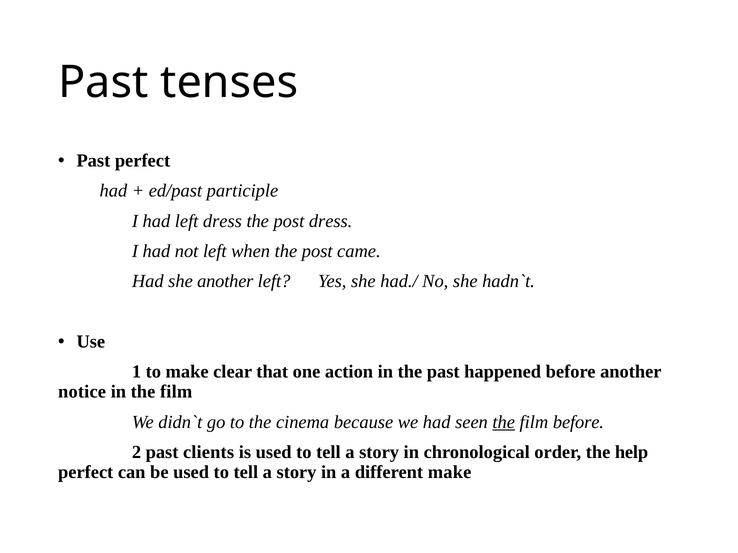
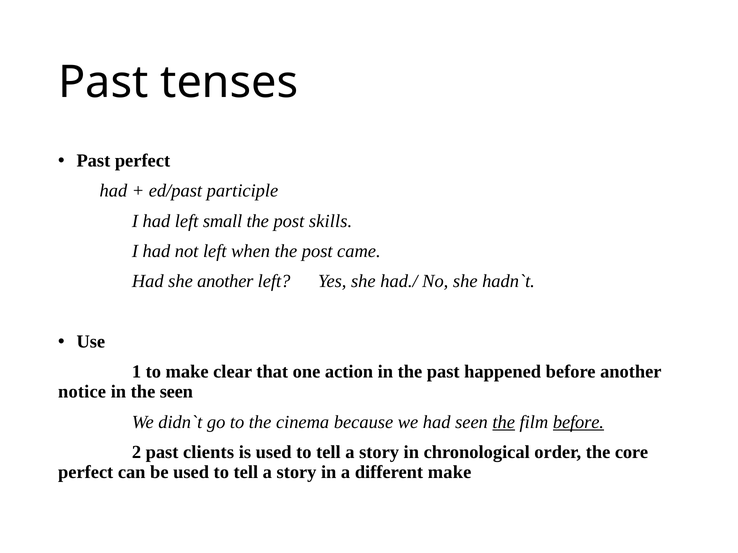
left dress: dress -> small
post dress: dress -> skills
in the film: film -> seen
before at (578, 422) underline: none -> present
help: help -> core
